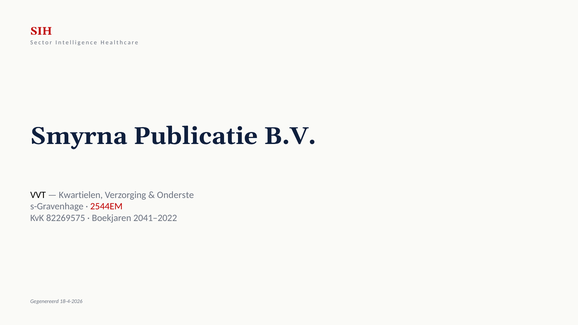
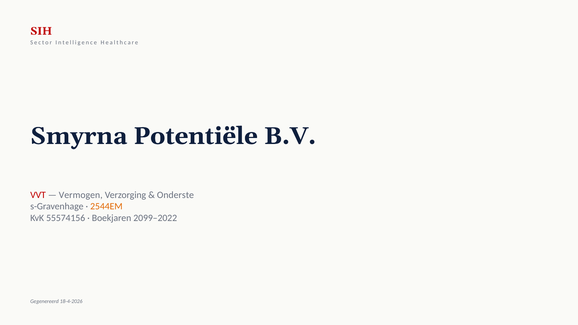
Publicatie: Publicatie -> Potentiële
VVT colour: black -> red
Kwartielen: Kwartielen -> Vermogen
2544EM colour: red -> orange
82269575: 82269575 -> 55574156
2041–2022: 2041–2022 -> 2099–2022
